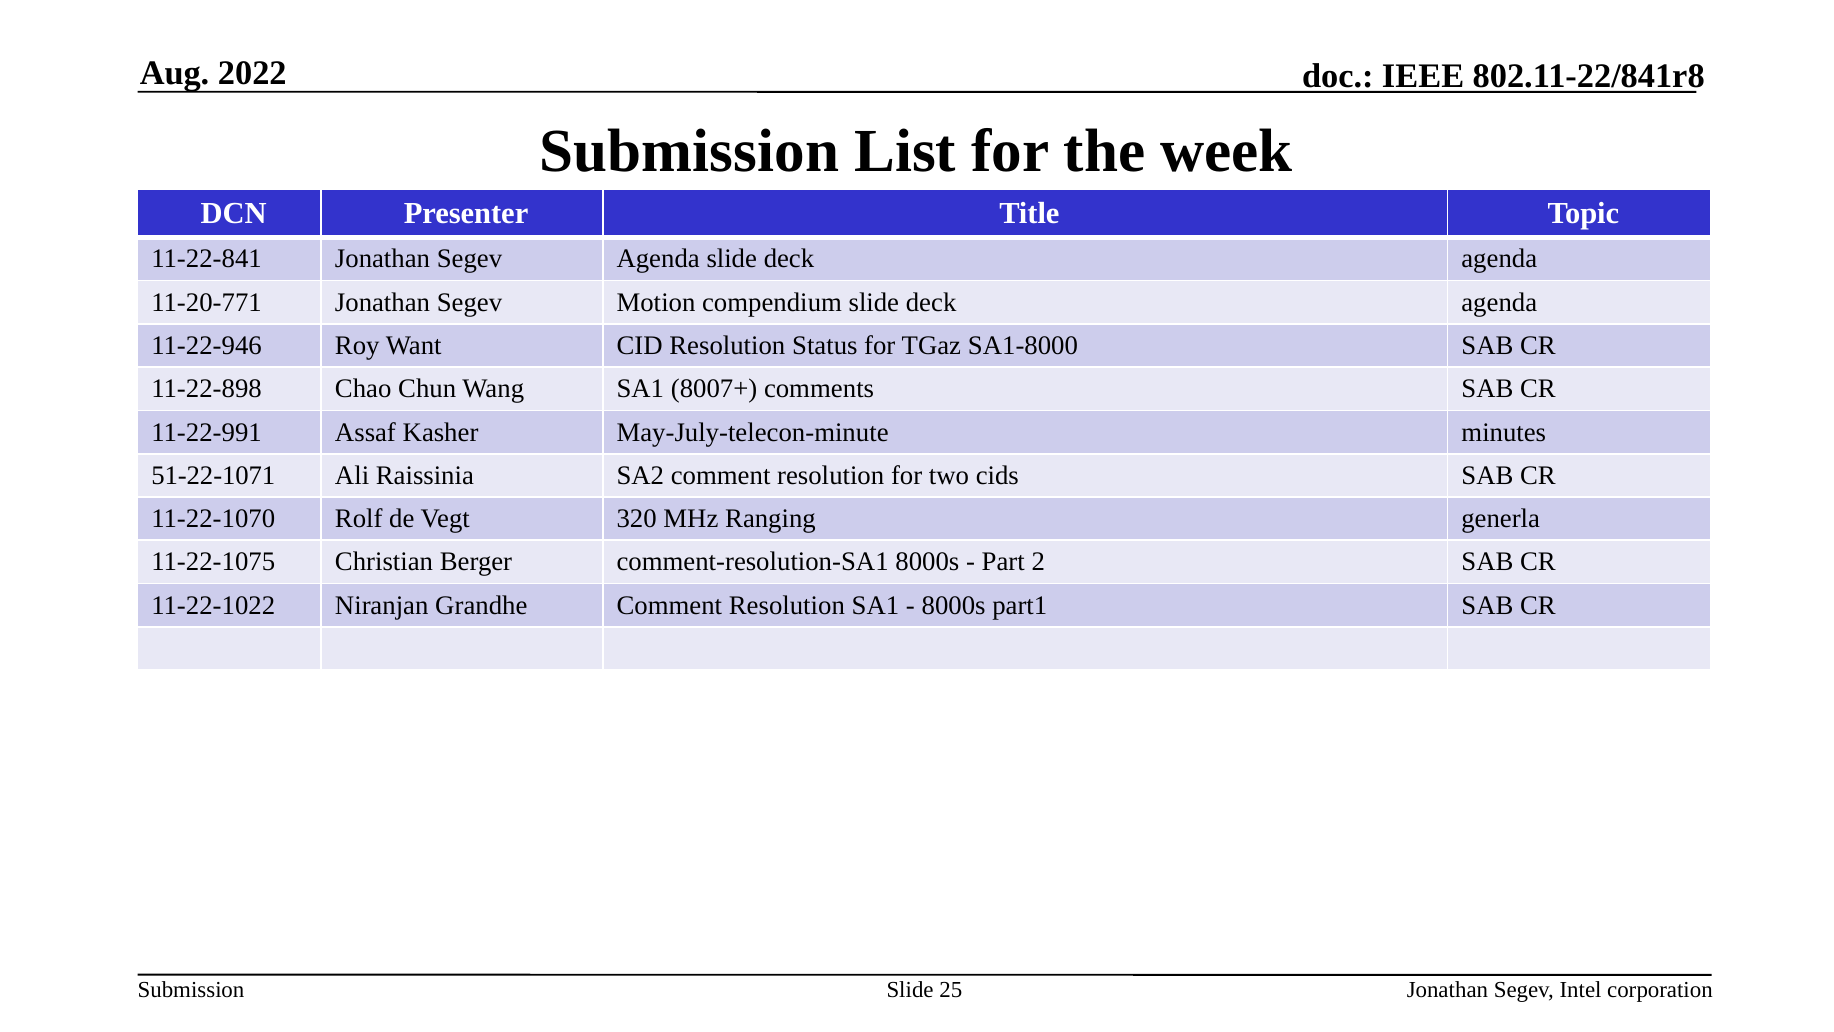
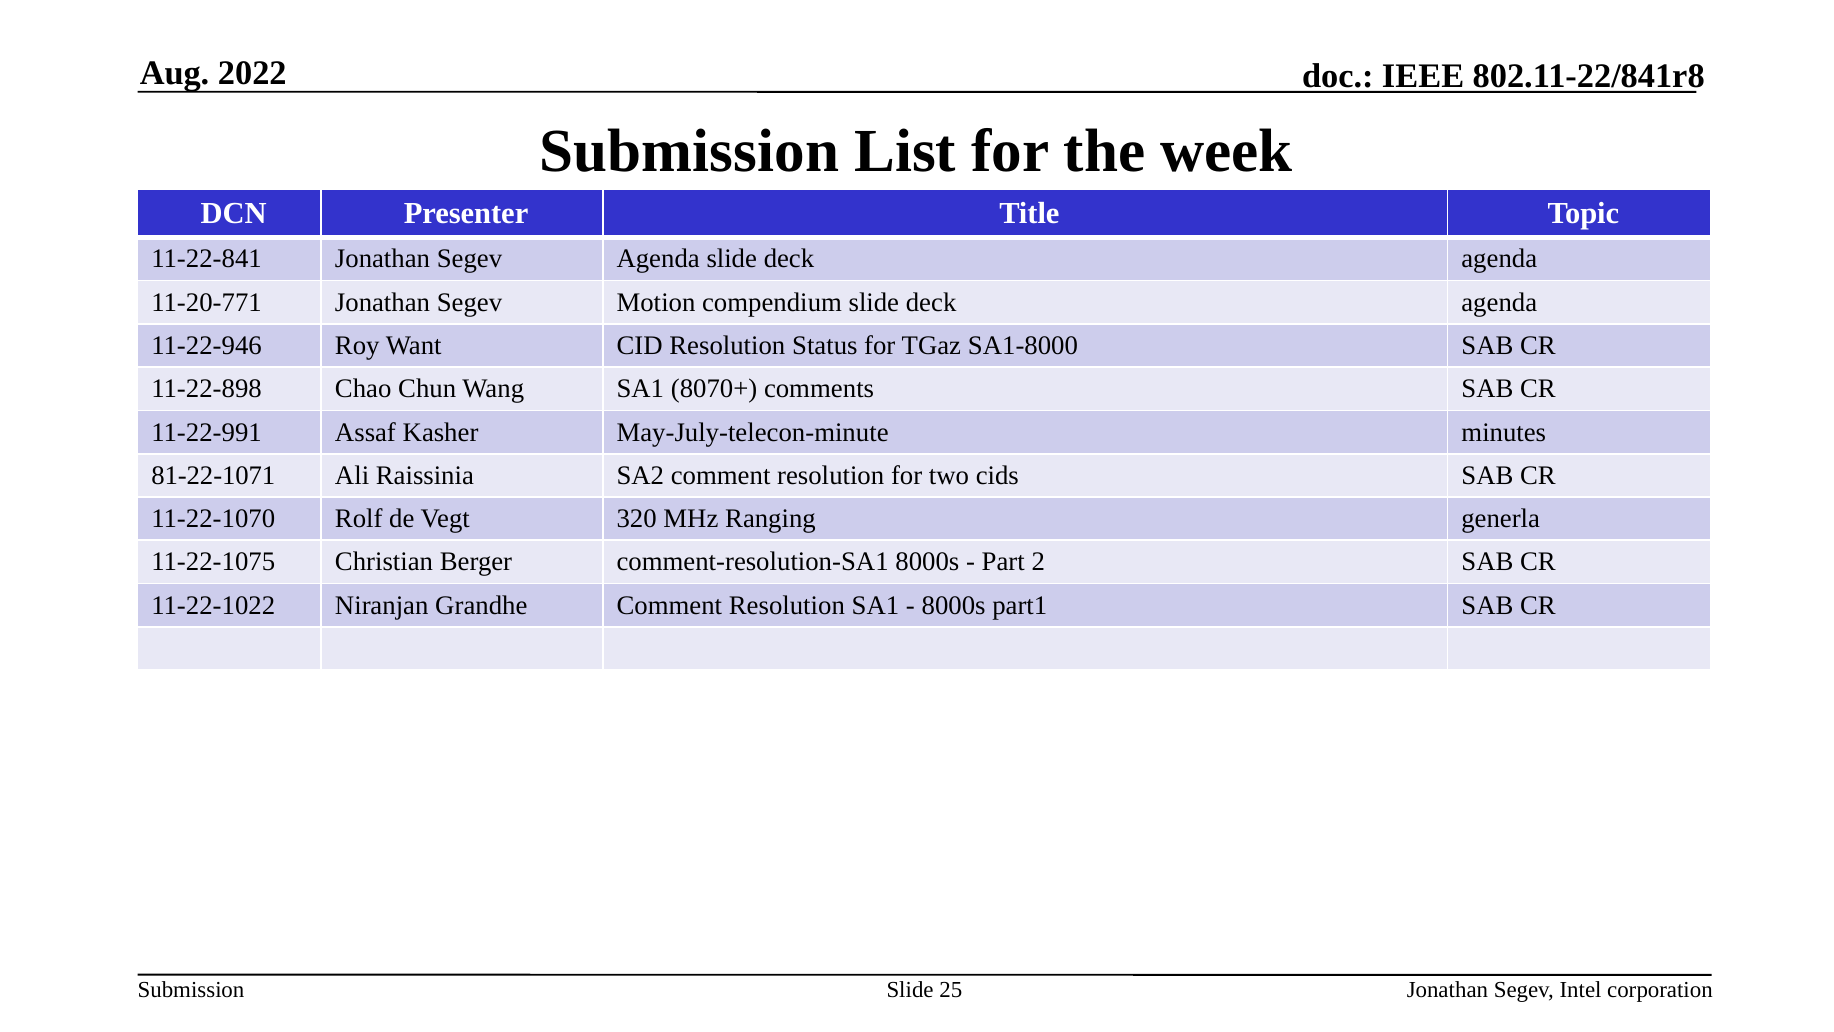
8007+: 8007+ -> 8070+
51-22-1071: 51-22-1071 -> 81-22-1071
